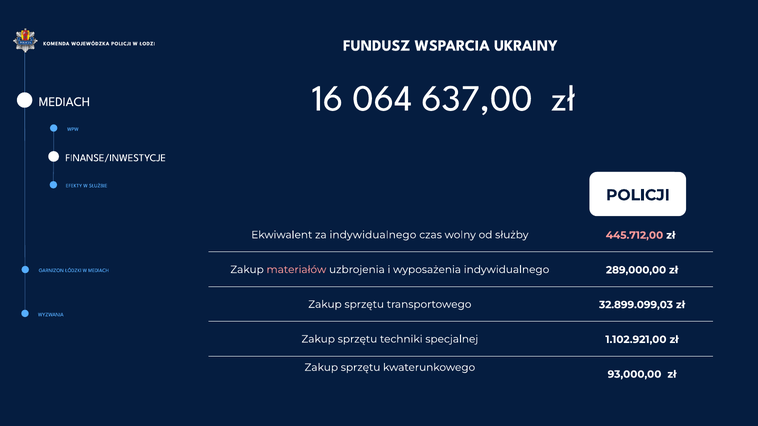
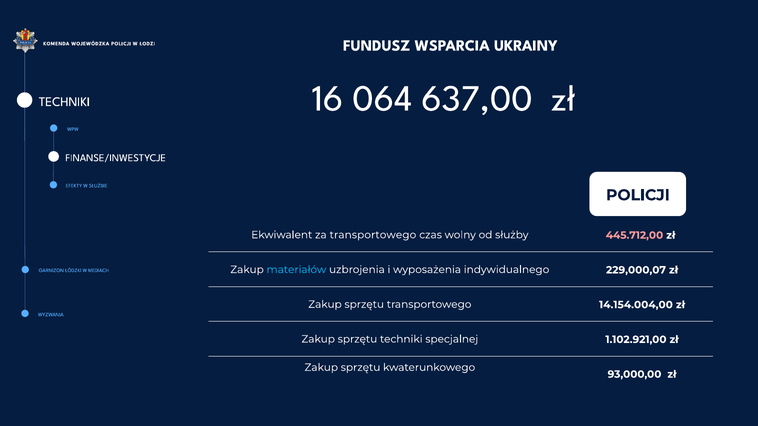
C MEDIACH: MEDIACH -> TECHNIKI
za indywidualnego: indywidualnego -> transportowego
materiałów colour: pink -> light blue
289,000,00: 289,000,00 -> 229,000,07
32.899.099,03: 32.899.099,03 -> 14.154.004,00
